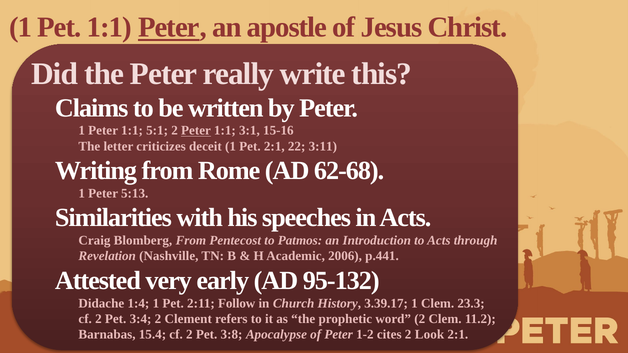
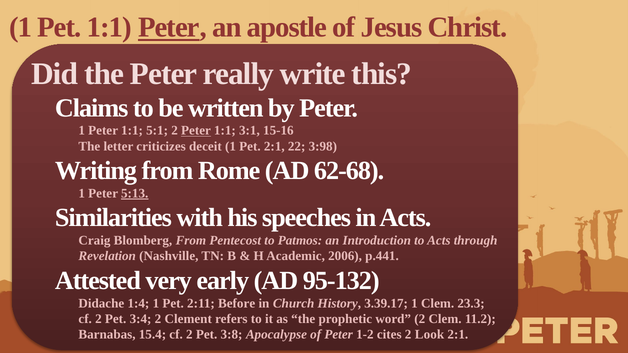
3:11: 3:11 -> 3:98
5:13 underline: none -> present
Follow: Follow -> Before
